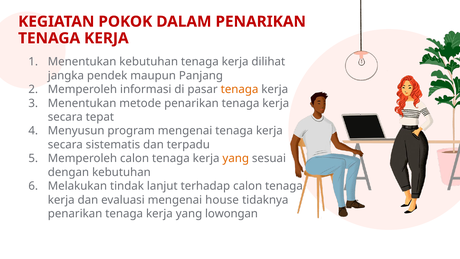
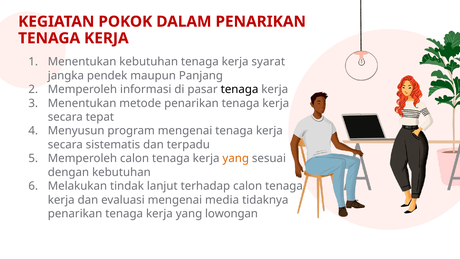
dilihat: dilihat -> syarat
tenaga at (240, 89) colour: orange -> black
house: house -> media
